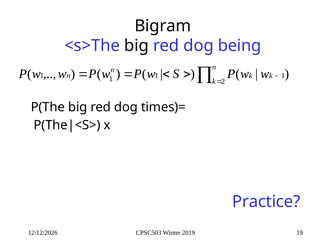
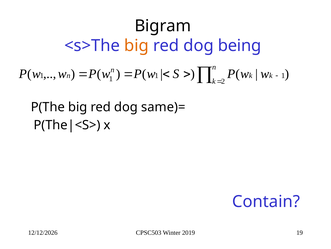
big at (136, 46) colour: black -> orange
times)=: times)= -> same)=
Practice: Practice -> Contain
